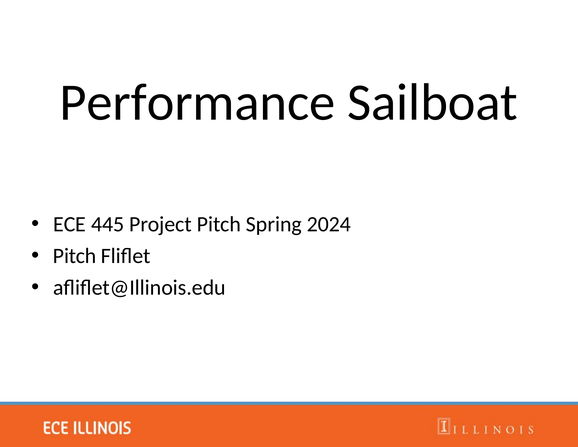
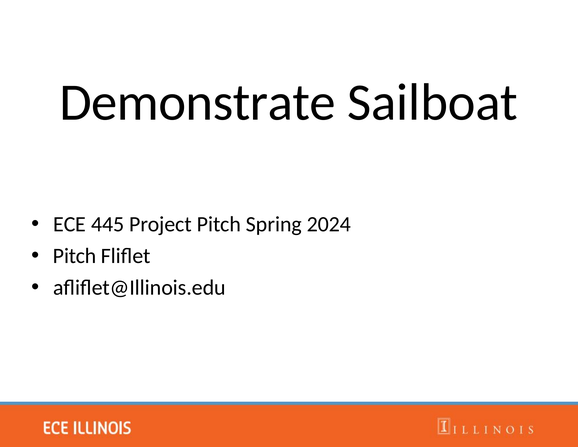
Performance: Performance -> Demonstrate
